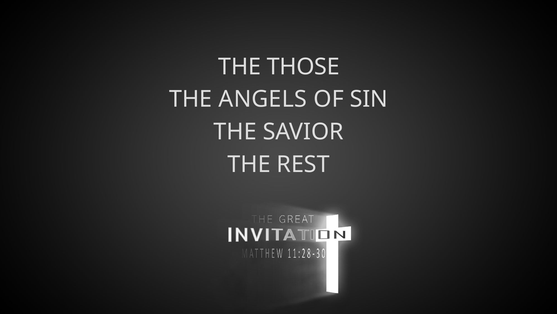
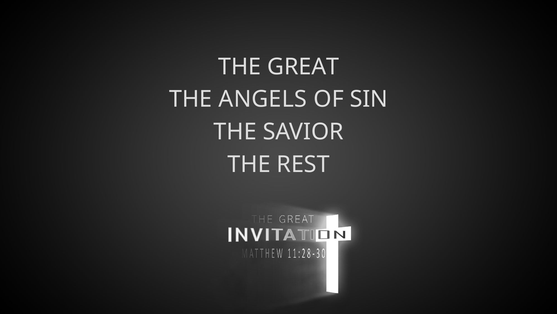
THOSE: THOSE -> GREAT
